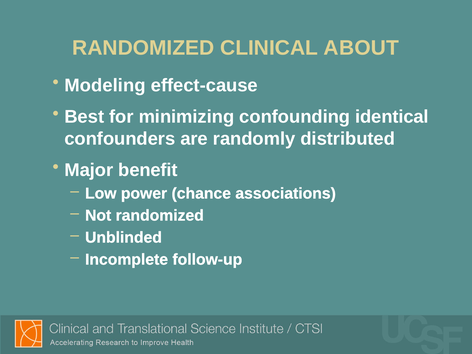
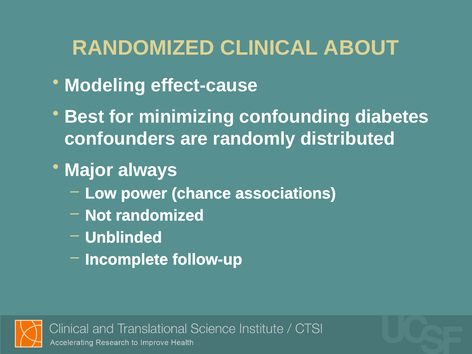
identical: identical -> diabetes
benefit: benefit -> always
